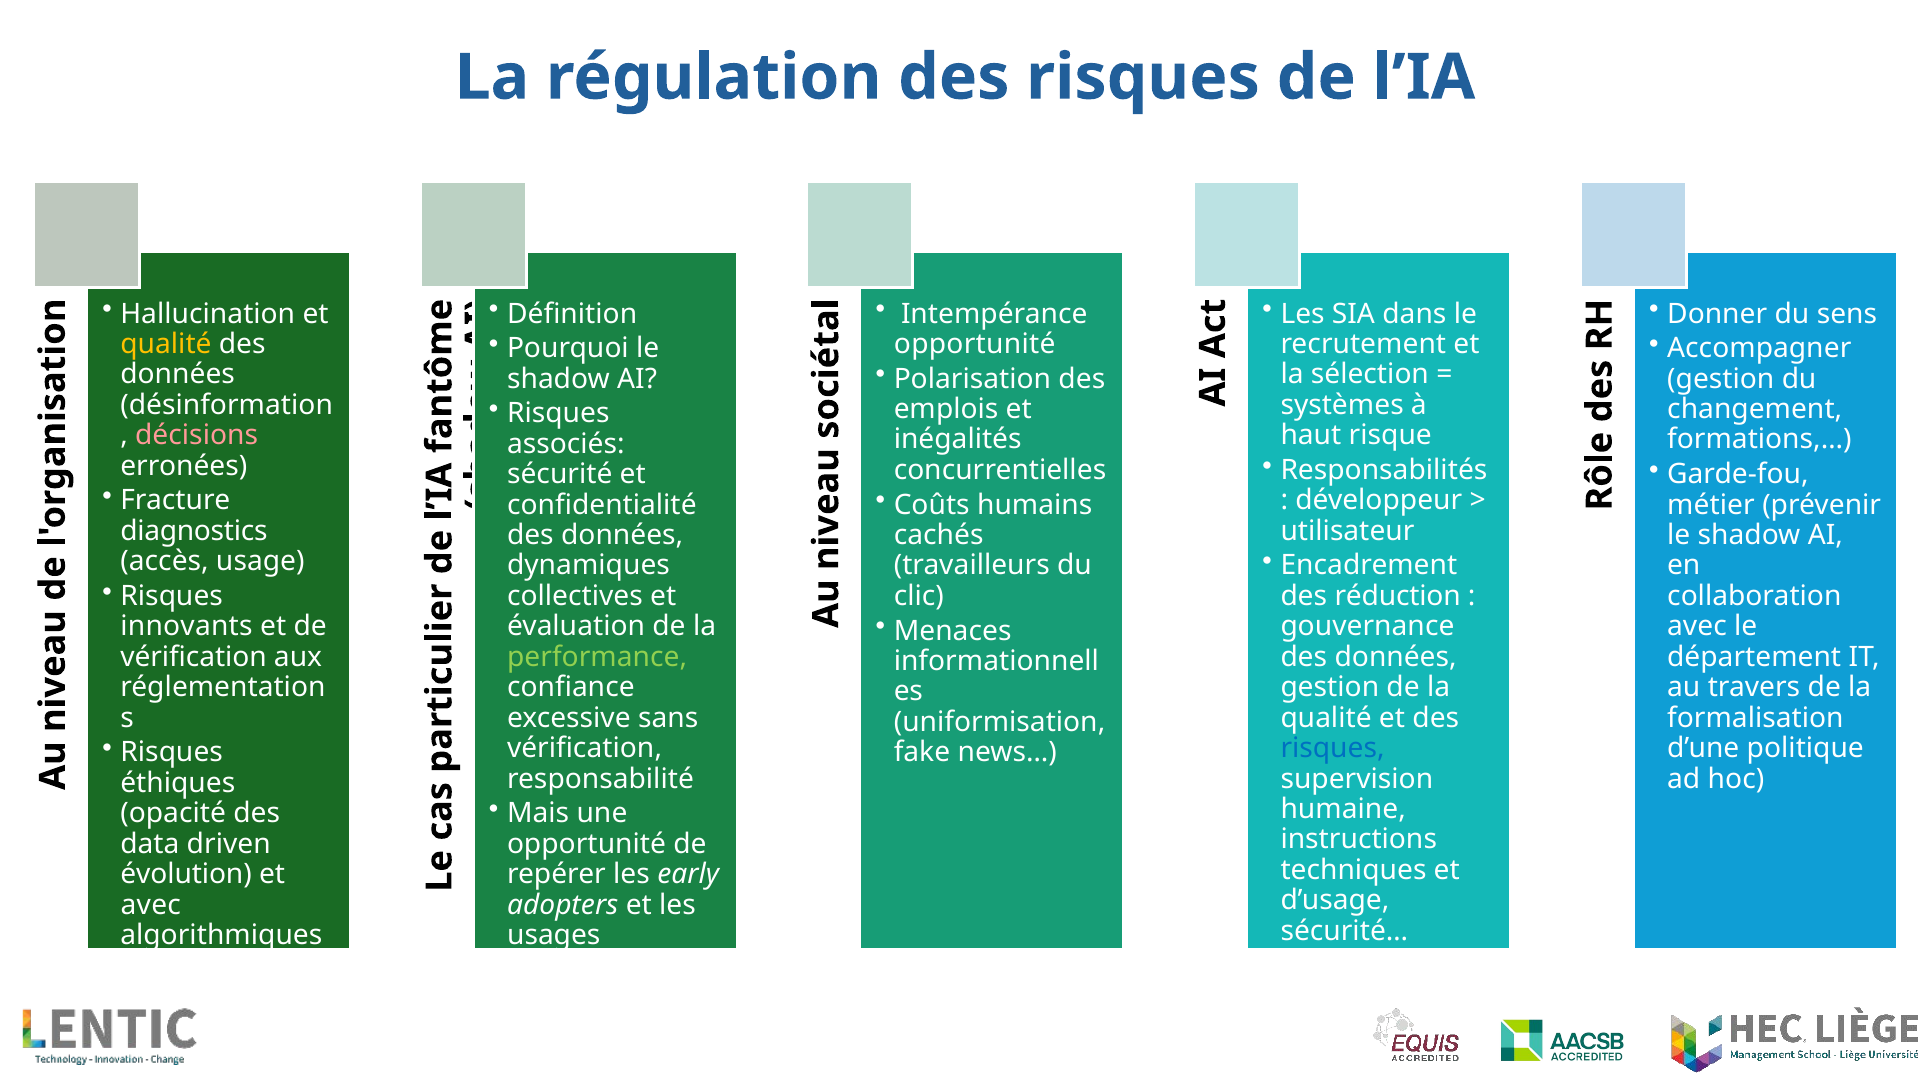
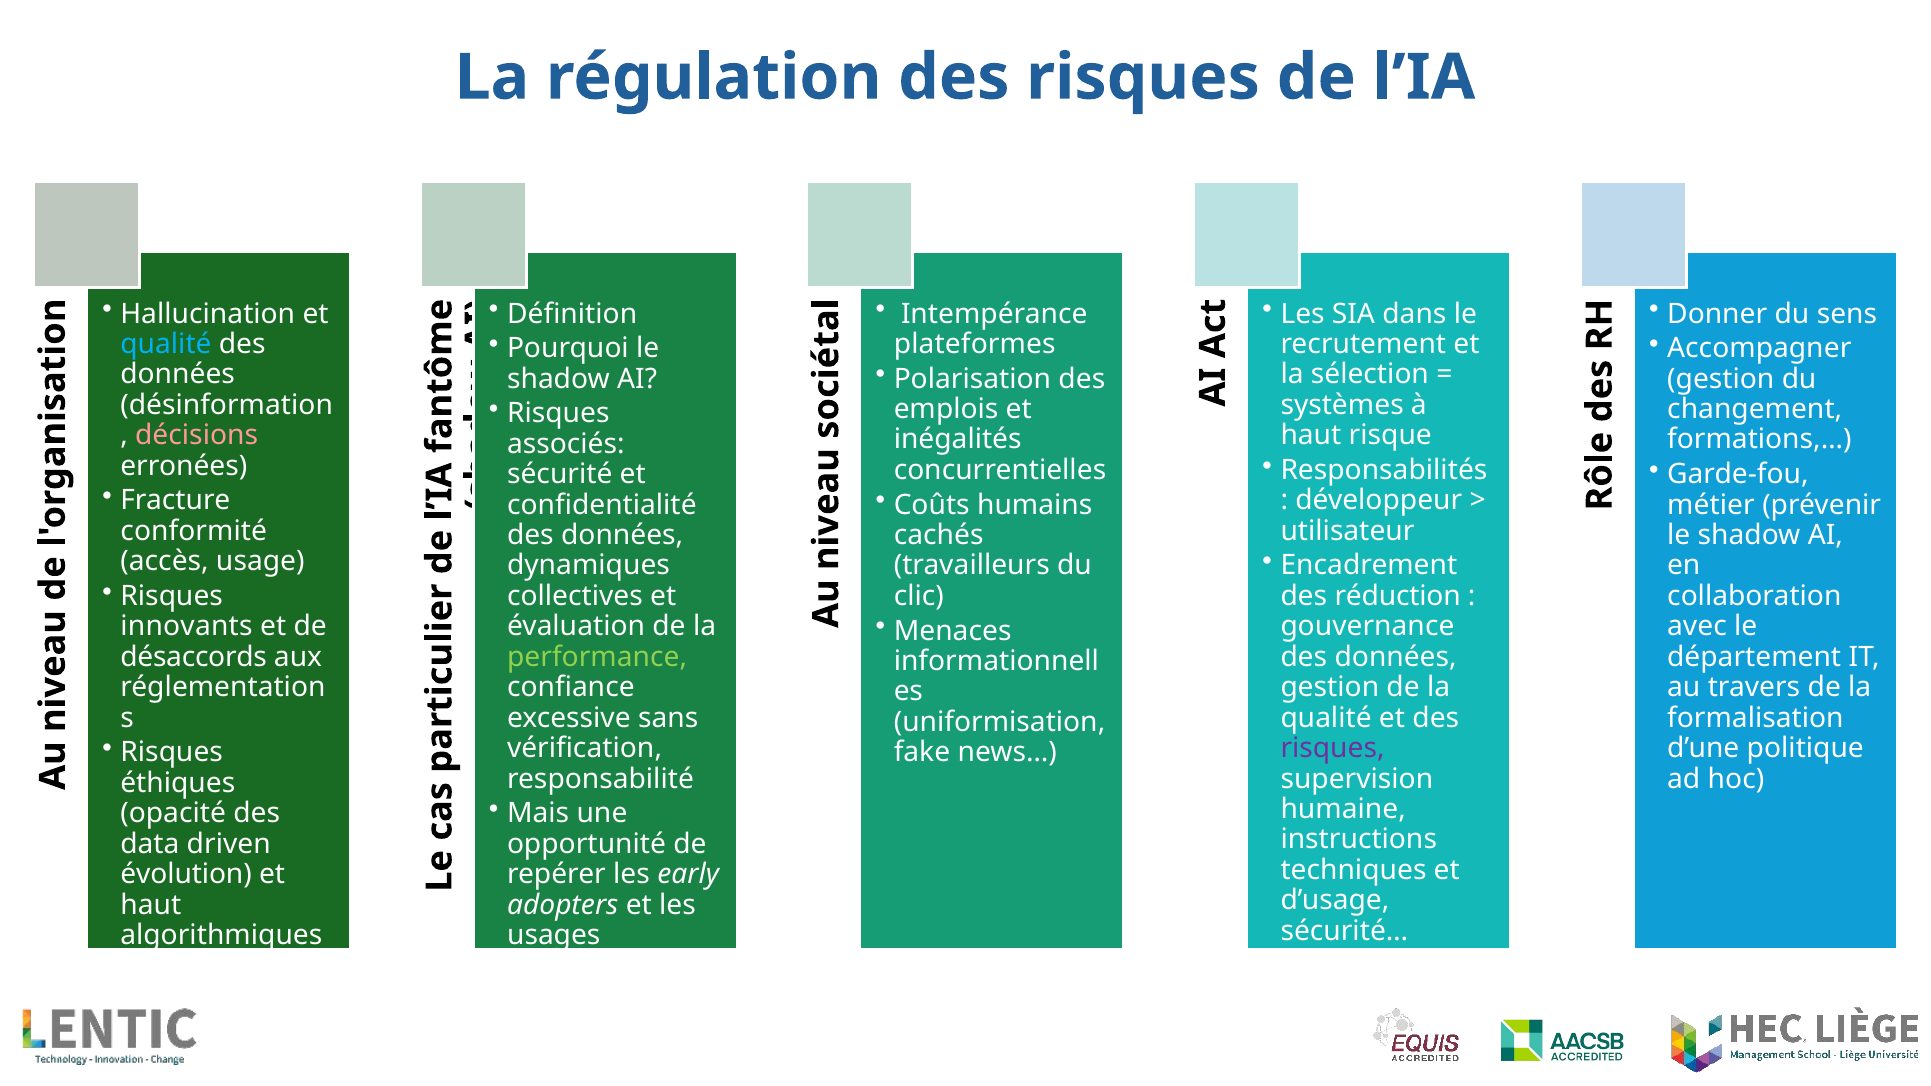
qualité at (166, 344) colour: yellow -> light blue
opportunité at (975, 344): opportunité -> plateformes
diagnostics: diagnostics -> conformité
vérification at (194, 657): vérification -> désaccords
risques at (1333, 748) colour: blue -> purple
avec at (151, 905): avec -> haut
